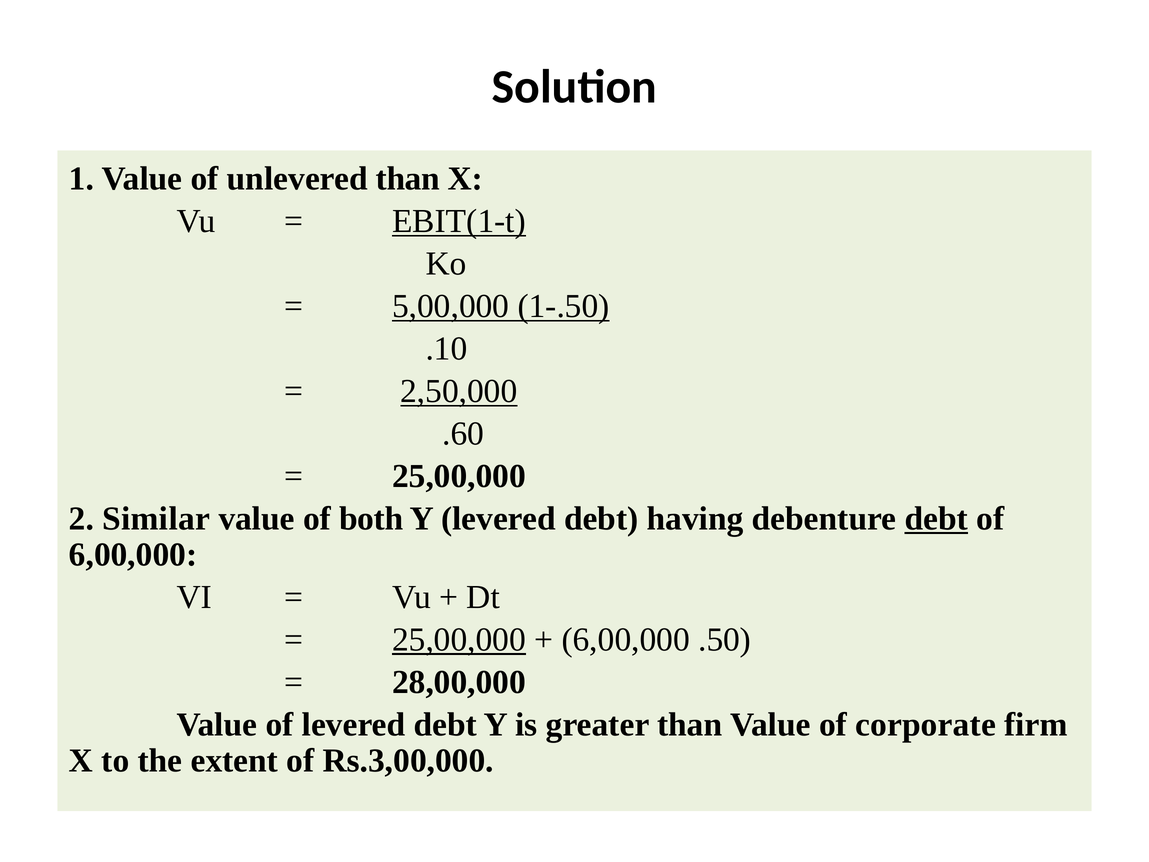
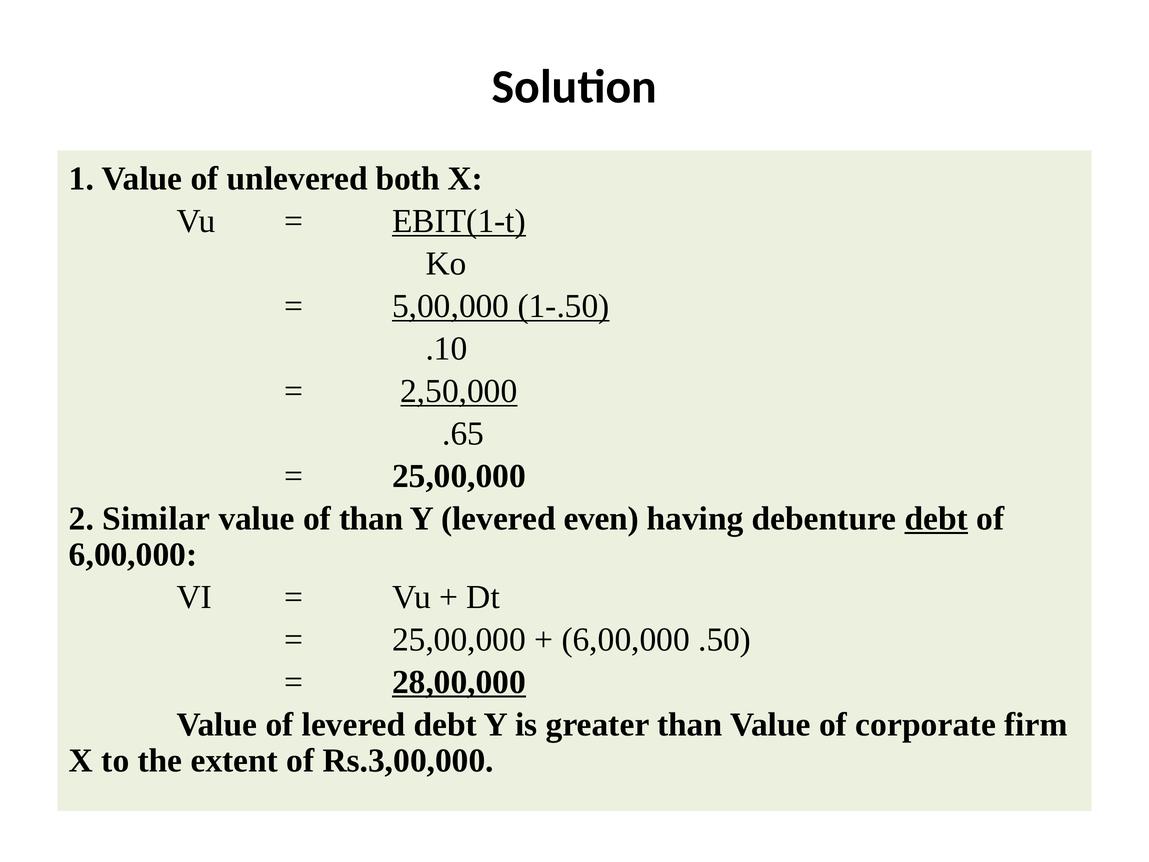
unlevered than: than -> both
.60: .60 -> .65
of both: both -> than
Y levered debt: debt -> even
25,00,000 at (459, 640) underline: present -> none
28,00,000 underline: none -> present
